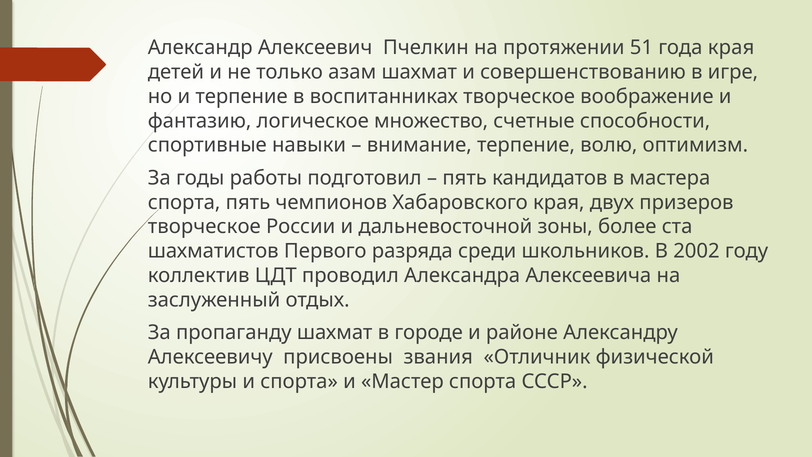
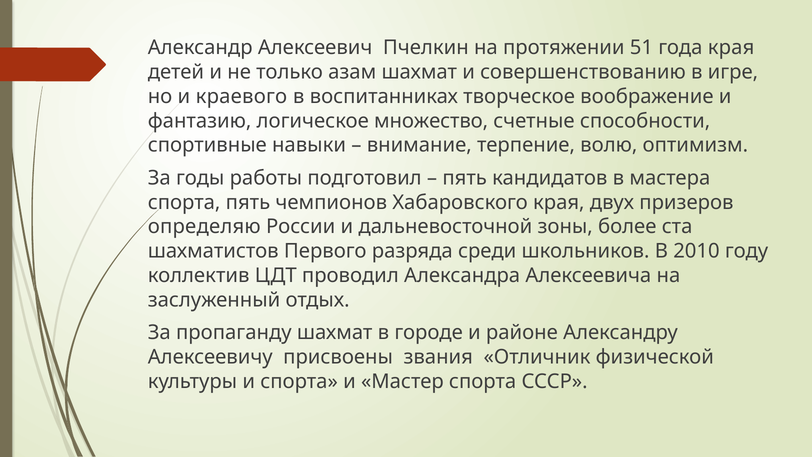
и терпение: терпение -> краевого
творческое at (204, 227): творческое -> определяю
2002: 2002 -> 2010
